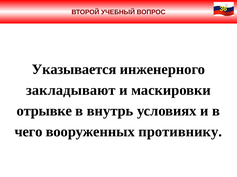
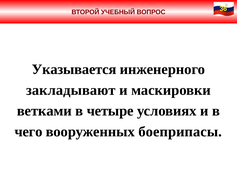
отрывке: отрывке -> ветками
внутрь: внутрь -> четыре
противнику: противнику -> боеприпасы
